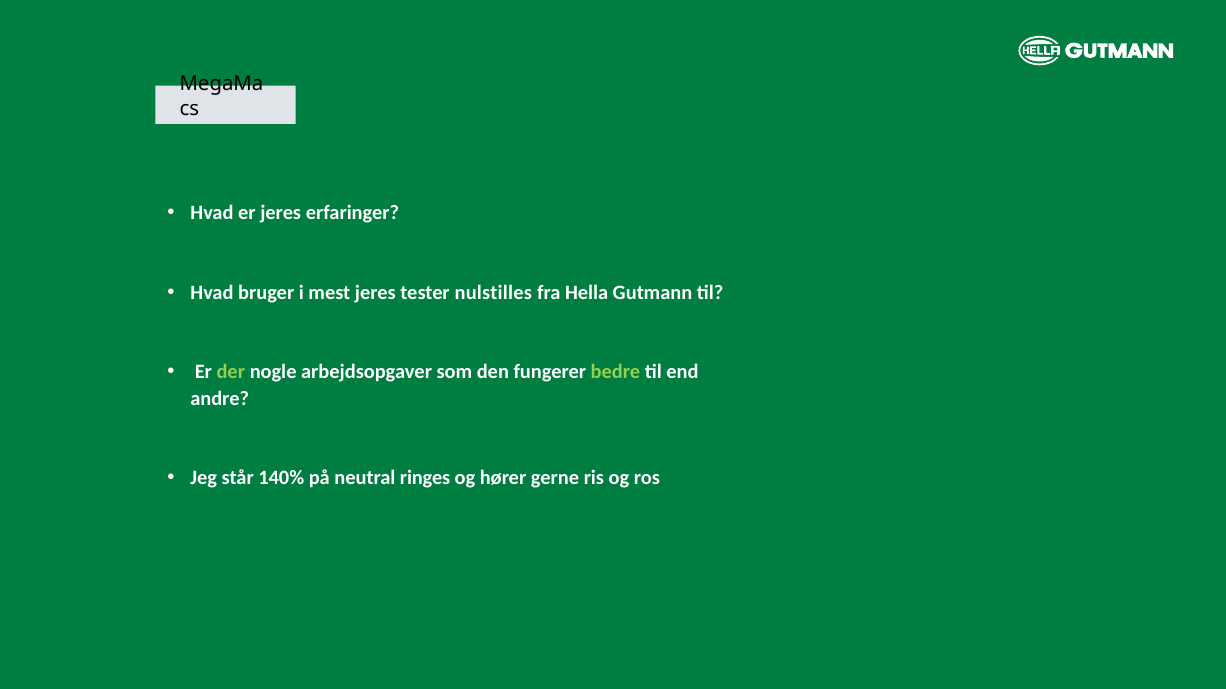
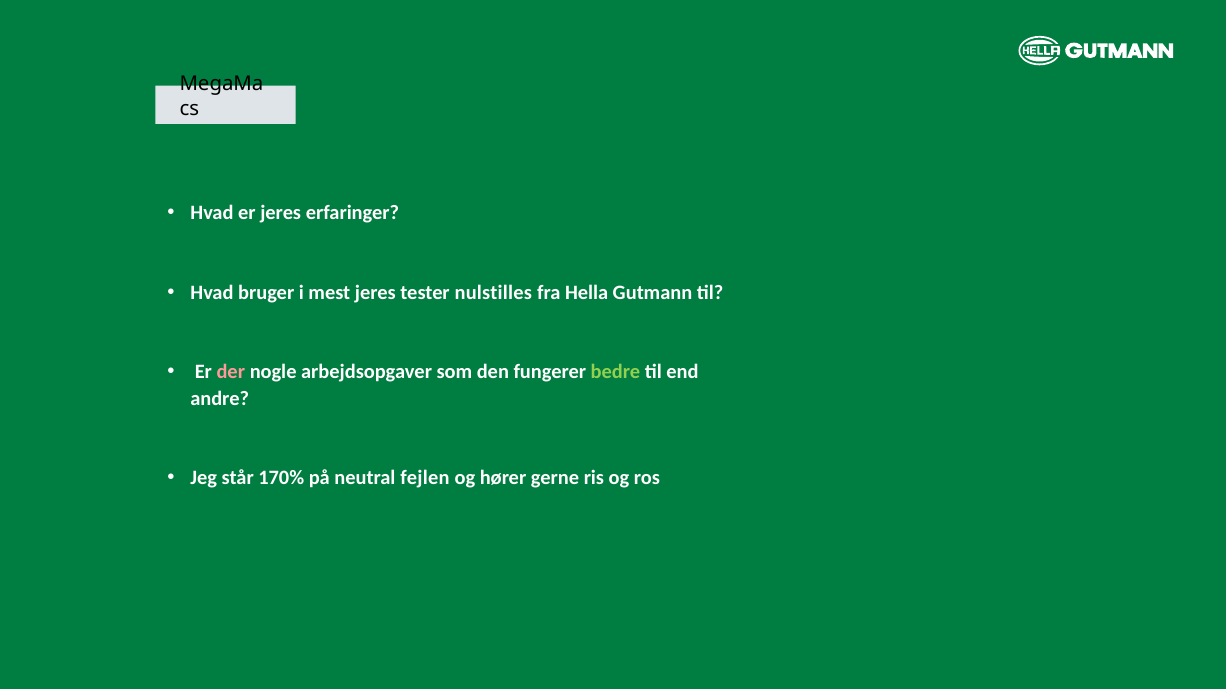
der colour: light green -> pink
140%: 140% -> 170%
ringes: ringes -> fejlen
